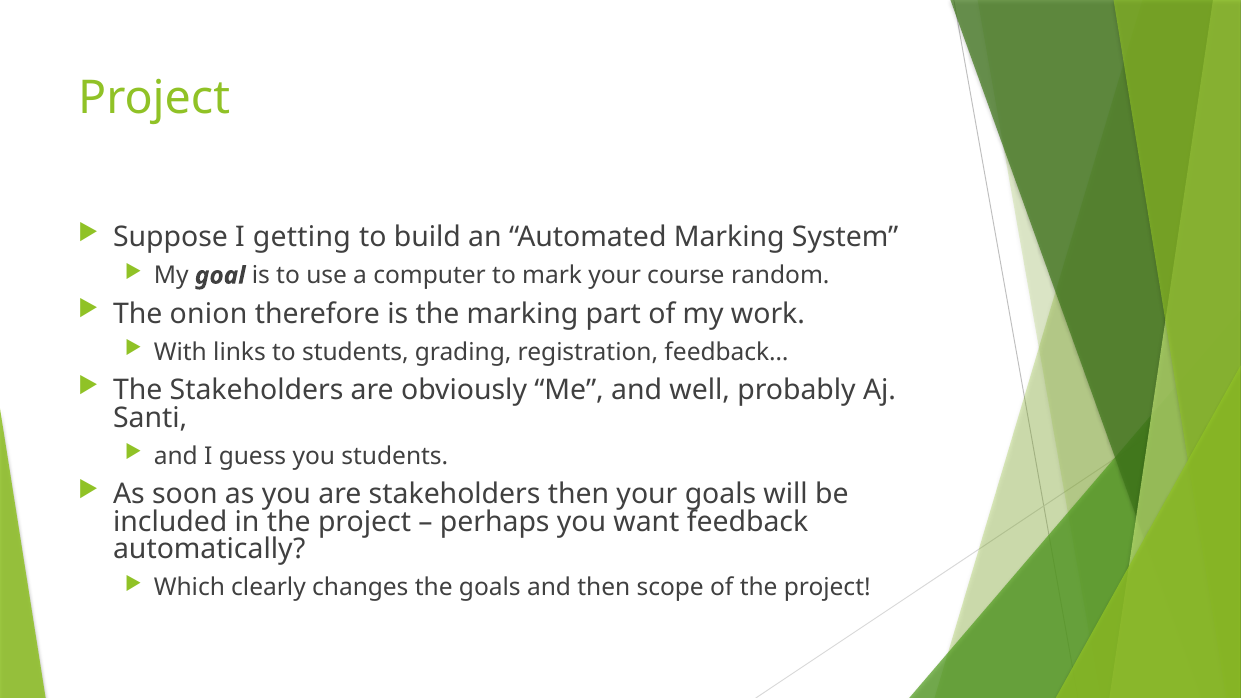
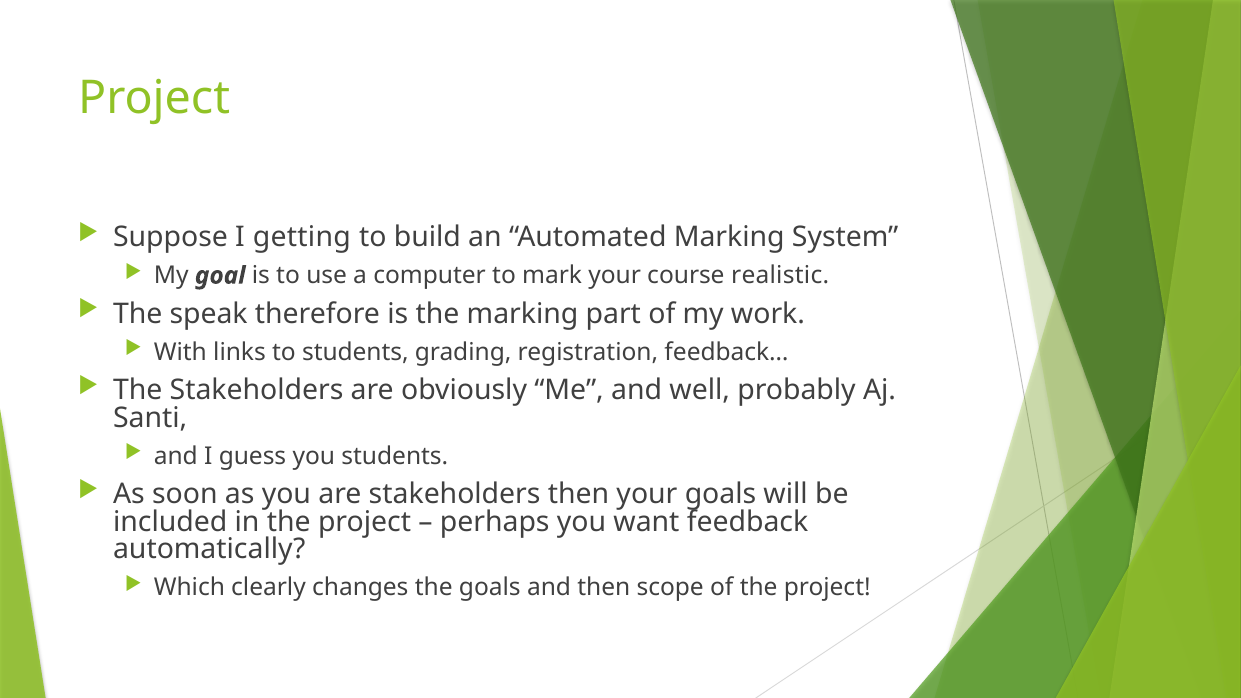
random: random -> realistic
onion: onion -> speak
